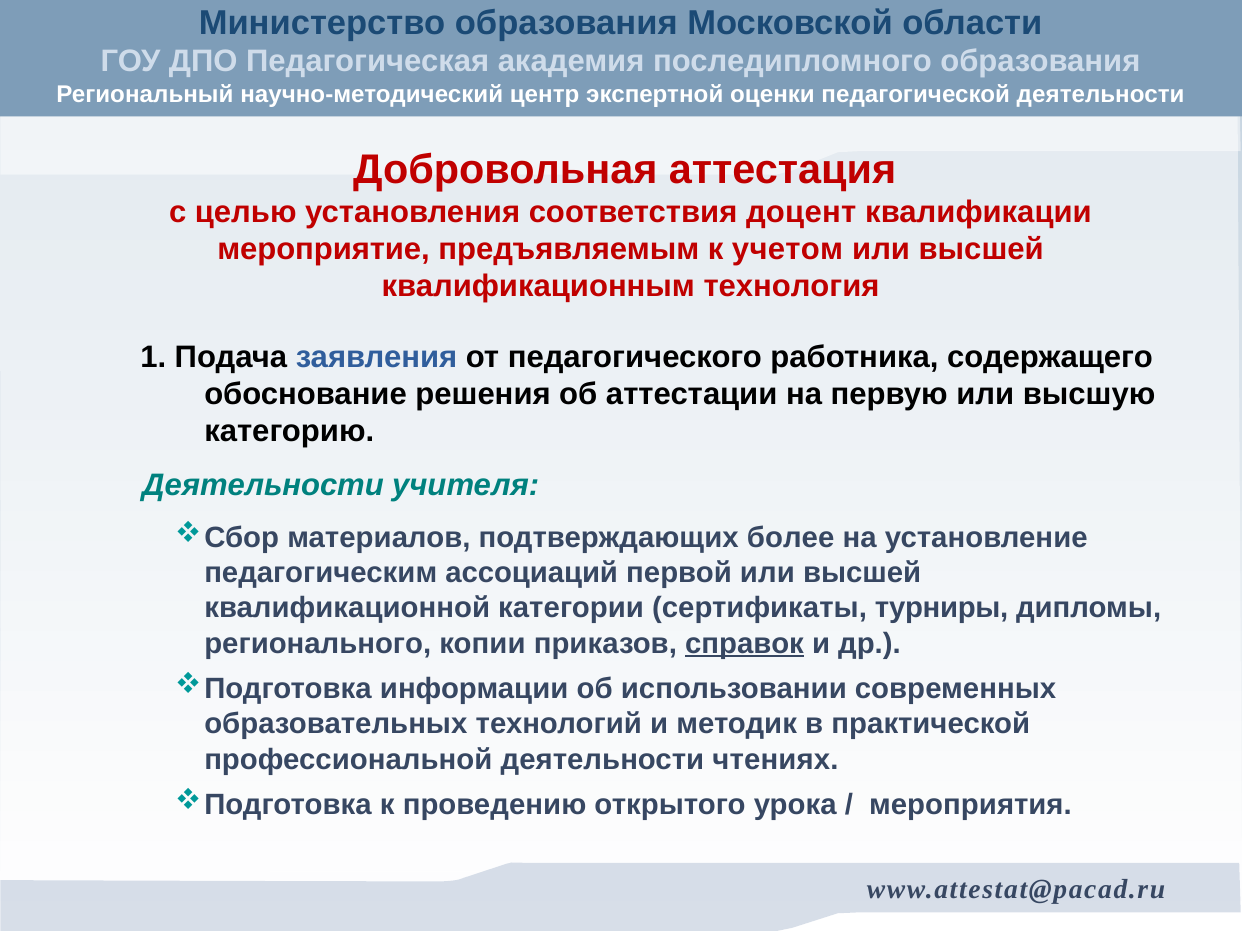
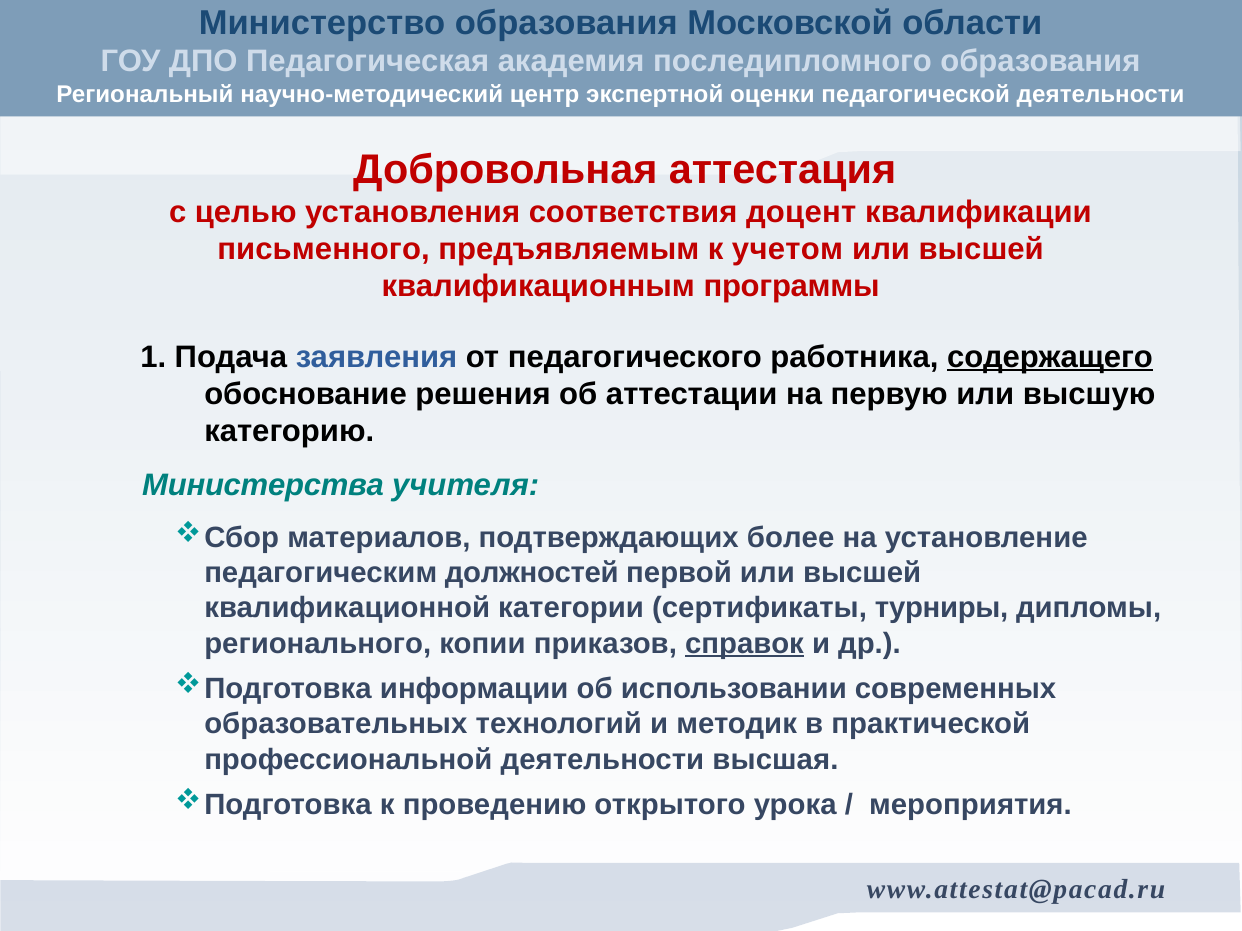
мероприятие: мероприятие -> письменного
технология: технология -> программы
содержащего underline: none -> present
Деятельности at (263, 486): Деятельности -> Министерства
ассоциаций: ассоциаций -> должностей
чтениях: чтениях -> высшая
